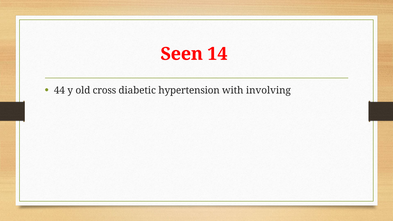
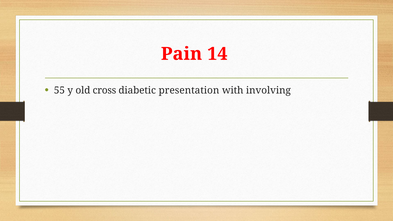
Seen: Seen -> Pain
44: 44 -> 55
hypertension: hypertension -> presentation
